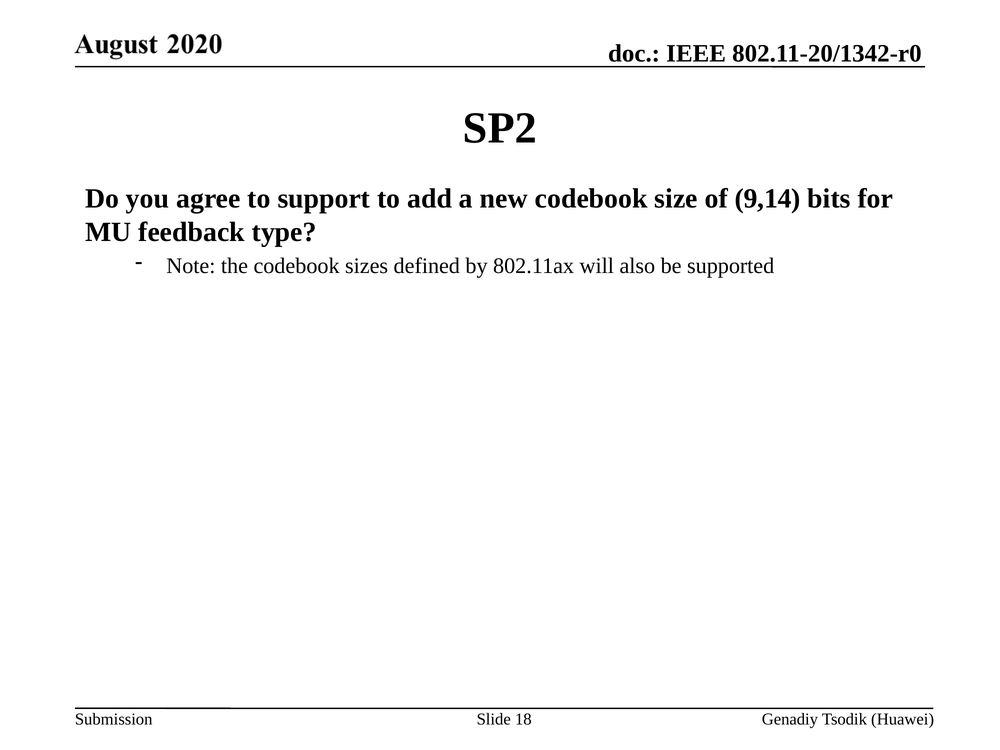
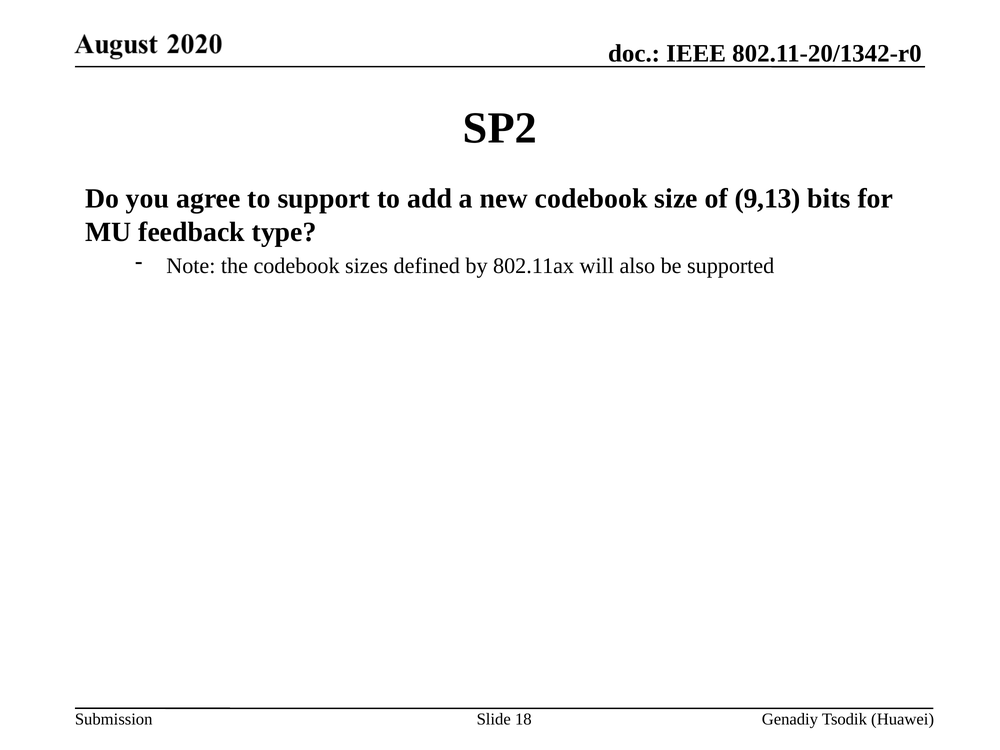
9,14: 9,14 -> 9,13
